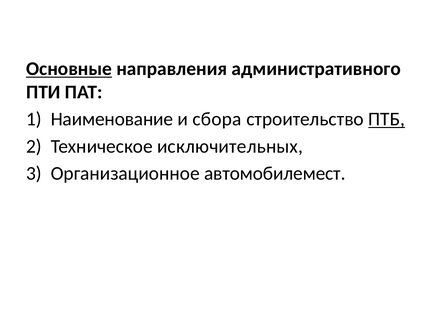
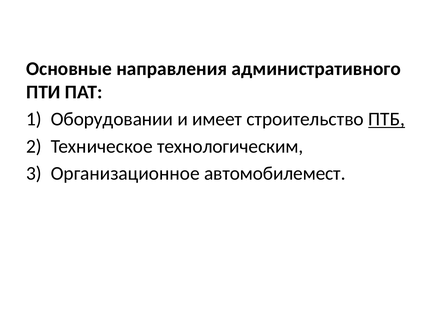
Основные underline: present -> none
Наименование: Наименование -> Оборудовании
сбора: сбора -> имеет
исключительных: исключительных -> технологическим
